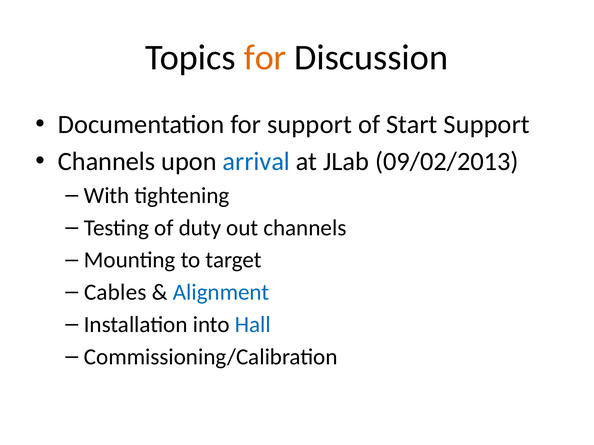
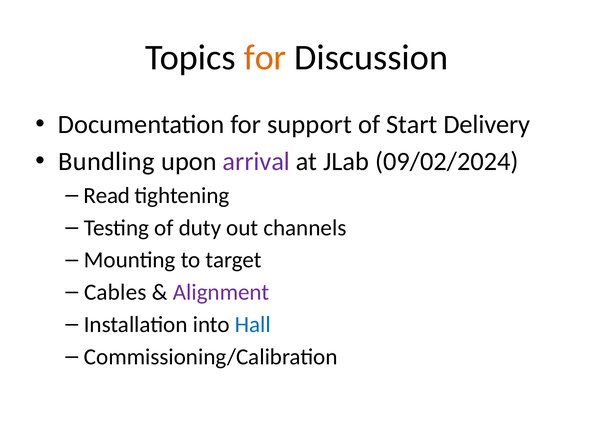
Start Support: Support -> Delivery
Channels at (107, 162): Channels -> Bundling
arrival colour: blue -> purple
09/02/2013: 09/02/2013 -> 09/02/2024
With: With -> Read
Alignment colour: blue -> purple
